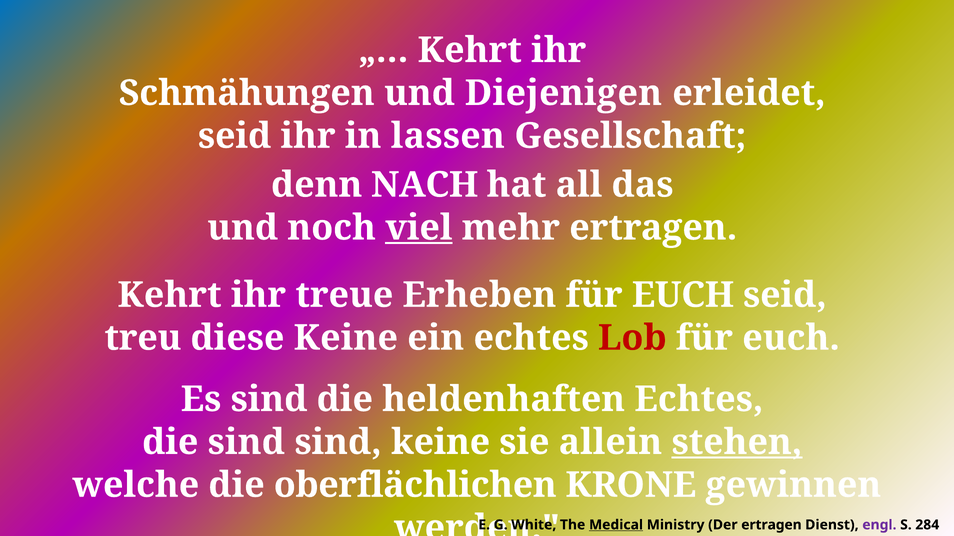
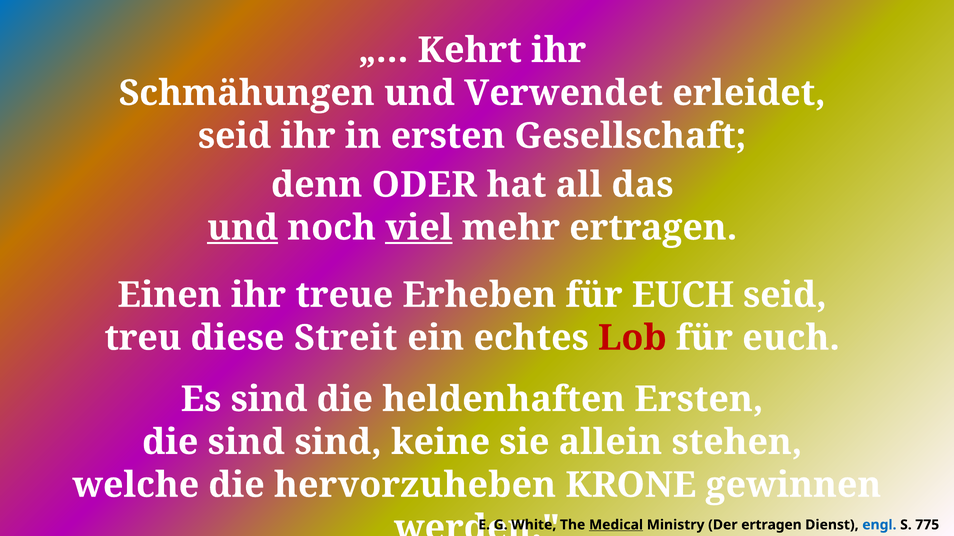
Diejenigen: Diejenigen -> Verwendet
in lassen: lassen -> ersten
NACH: NACH -> ODER
und at (243, 228) underline: none -> present
Kehrt at (170, 295): Kehrt -> Einen
diese Keine: Keine -> Streit
heldenhaften Echtes: Echtes -> Ersten
stehen underline: present -> none
oberflächlichen: oberflächlichen -> hervorzuheben
engl colour: purple -> blue
284: 284 -> 775
